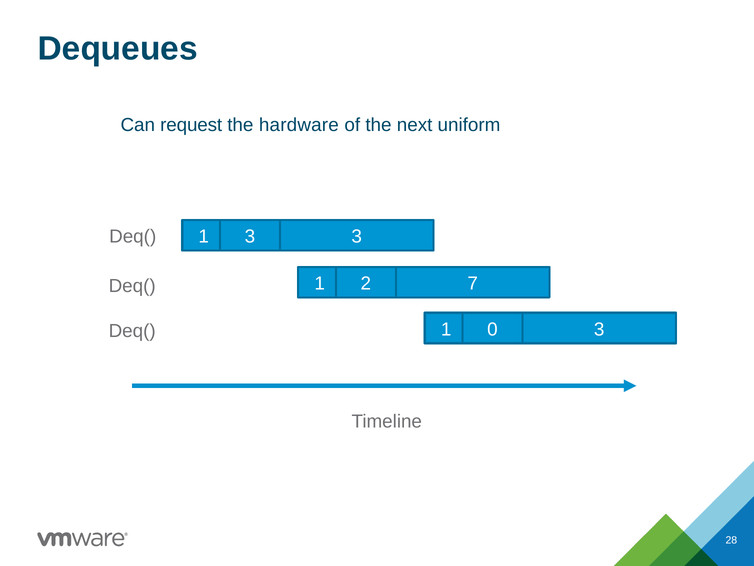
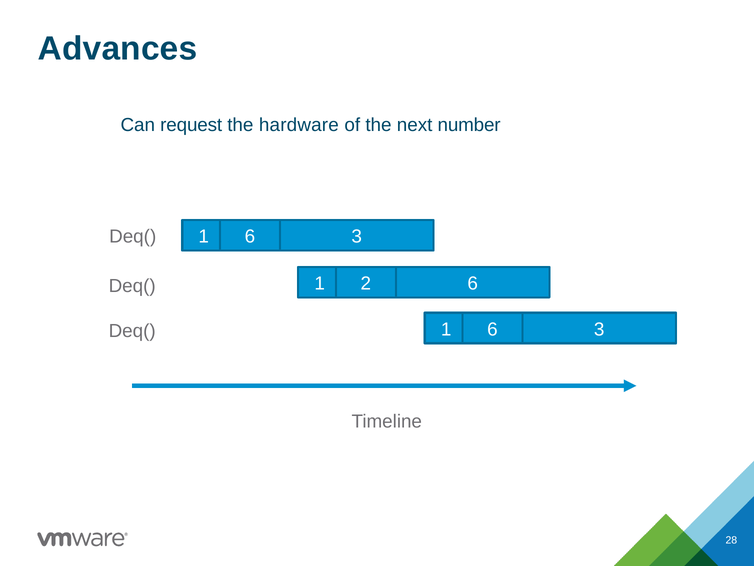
Dequeues: Dequeues -> Advances
uniform: uniform -> number
3 at (250, 236): 3 -> 6
2 7: 7 -> 6
0 at (492, 329): 0 -> 6
